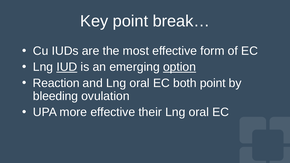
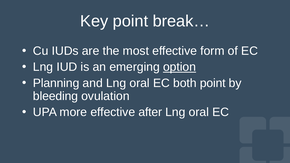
IUD underline: present -> none
Reaction: Reaction -> Planning
their: their -> after
